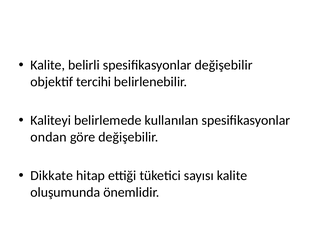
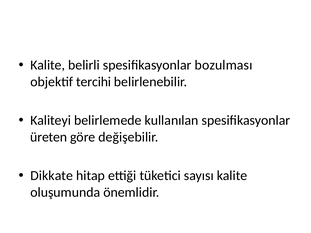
spesifikasyonlar değişebilir: değişebilir -> bozulması
ondan: ondan -> üreten
